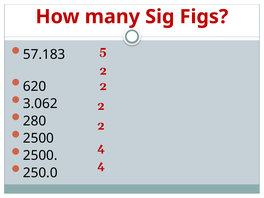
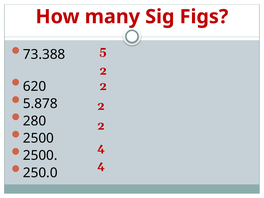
57.183: 57.183 -> 73.388
3.062: 3.062 -> 5.878
